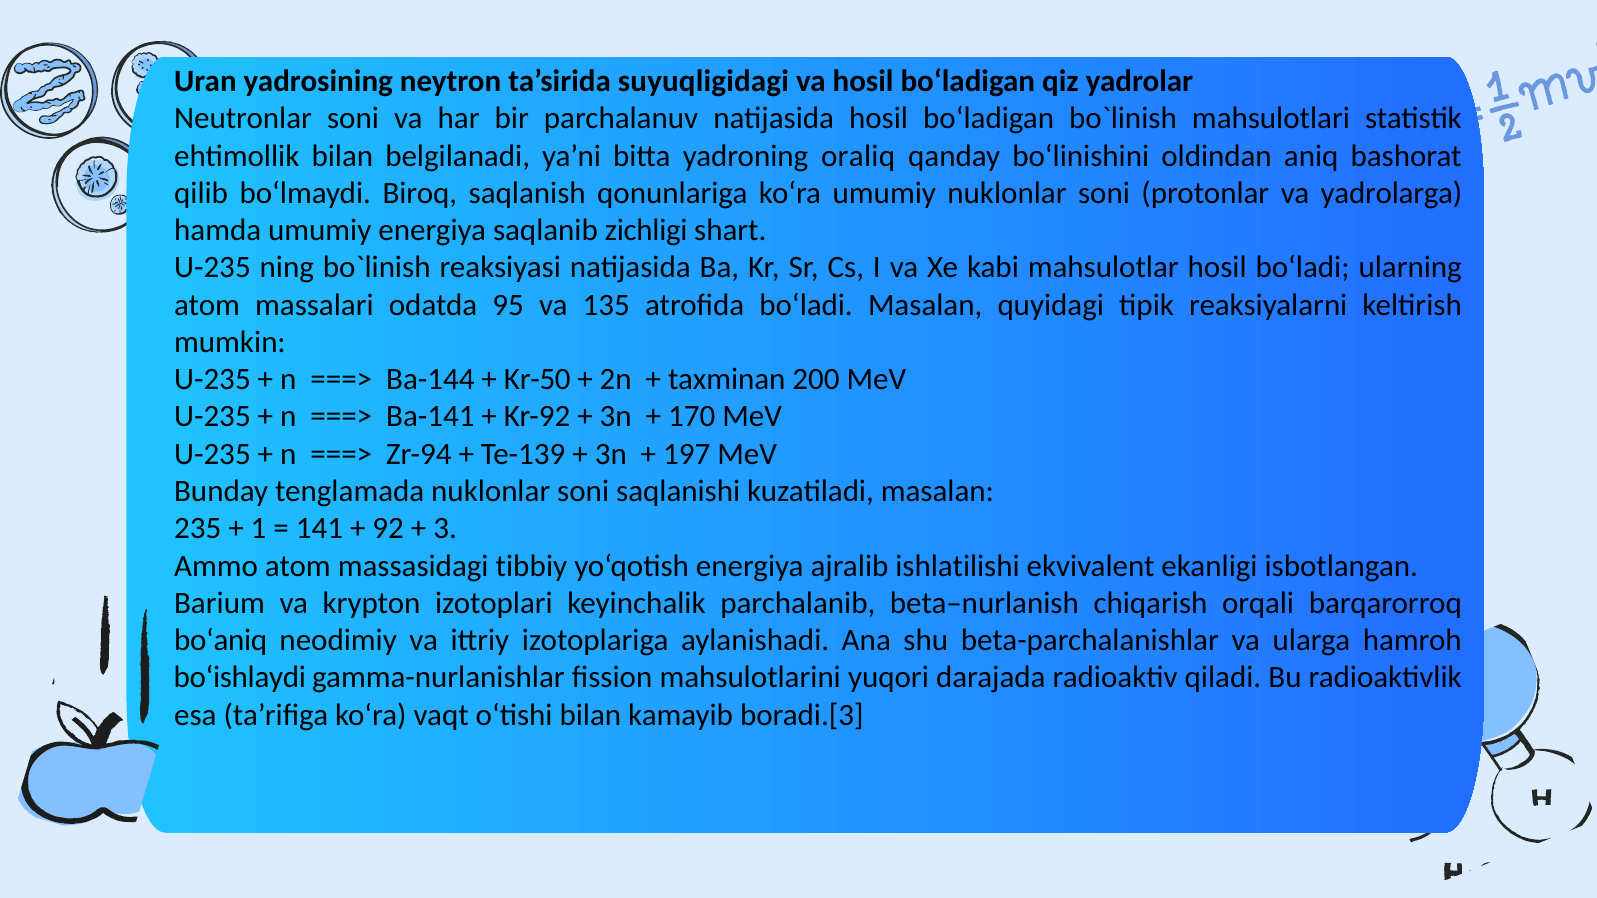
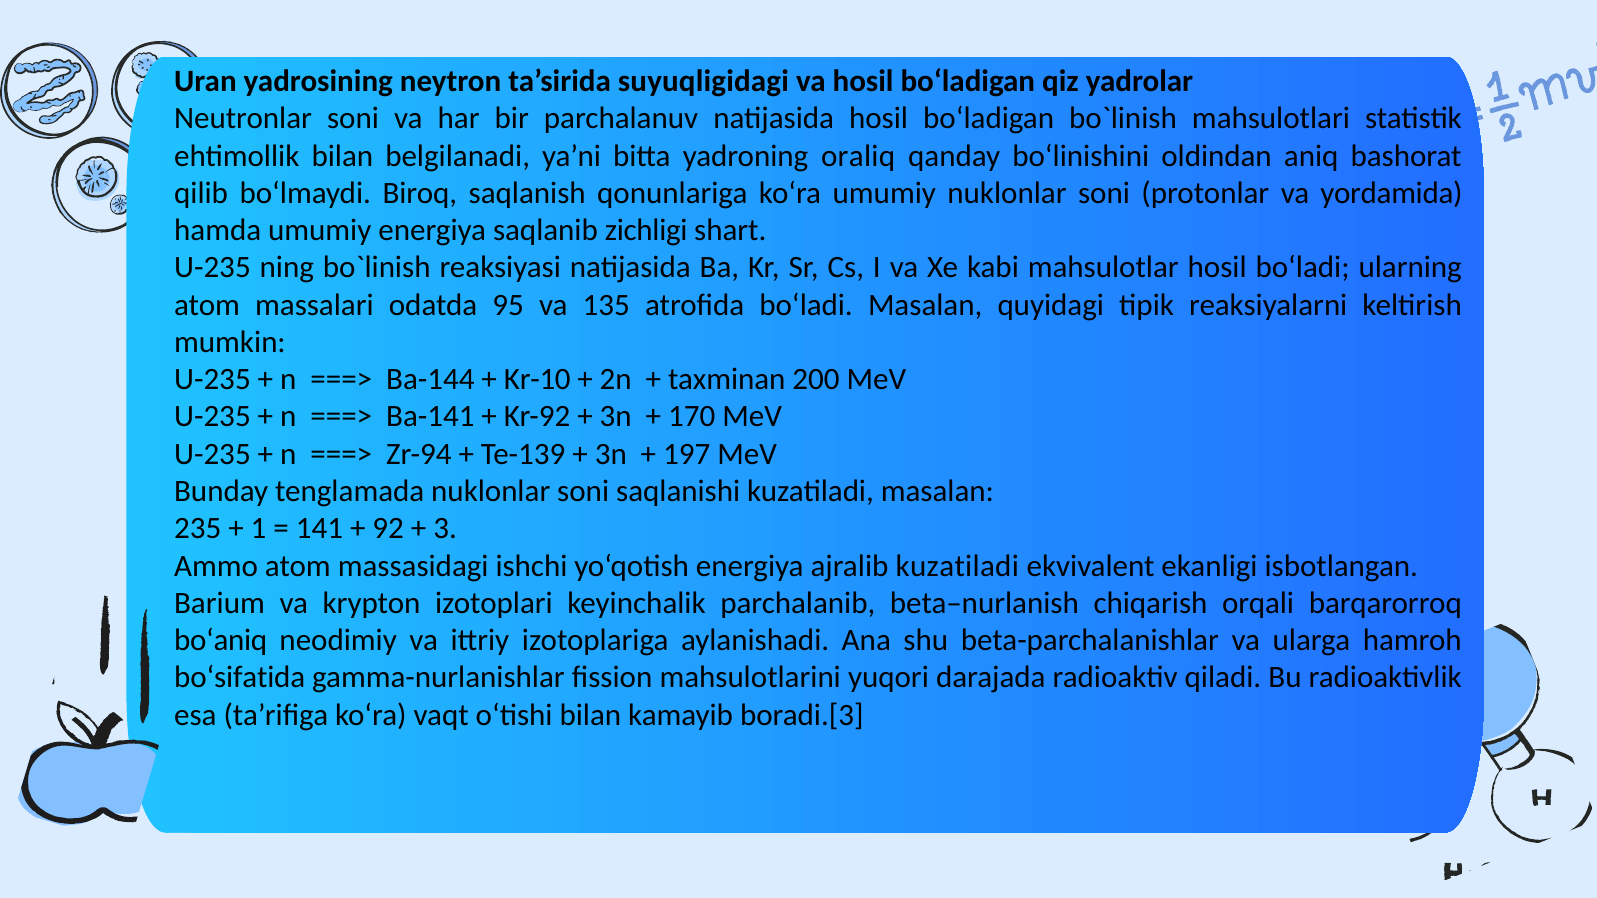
yadrolarga: yadrolarga -> yordamida
Kr-50: Kr-50 -> Kr-10
tibbiy: tibbiy -> ishchi
ajralib ishlatilishi: ishlatilishi -> kuzatiladi
bo‘ishlaydi: bo‘ishlaydi -> bo‘sifatida
